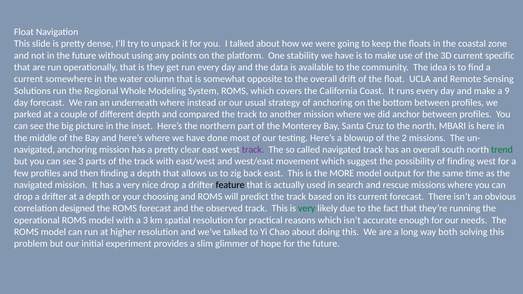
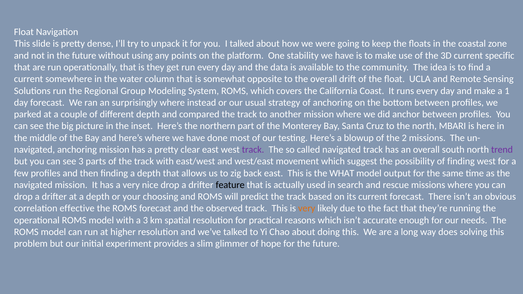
Whole: Whole -> Group
9: 9 -> 1
underneath: underneath -> surprisingly
trend colour: green -> purple
MORE: MORE -> WHAT
designed: designed -> effective
very at (307, 209) colour: green -> orange
both: both -> does
